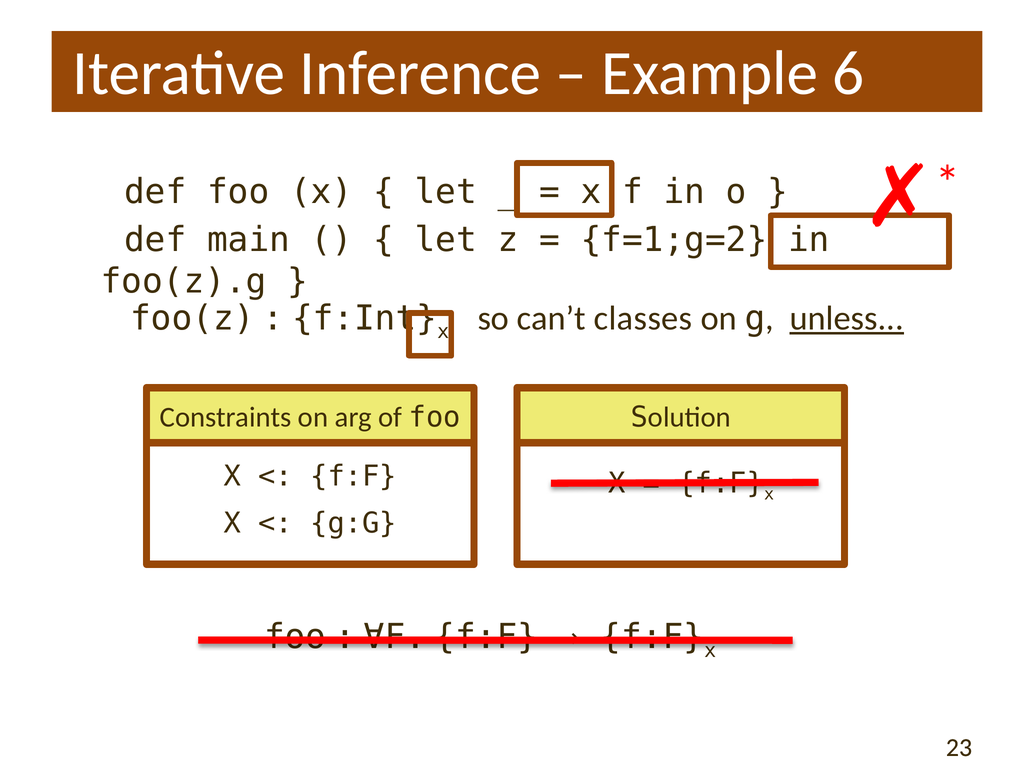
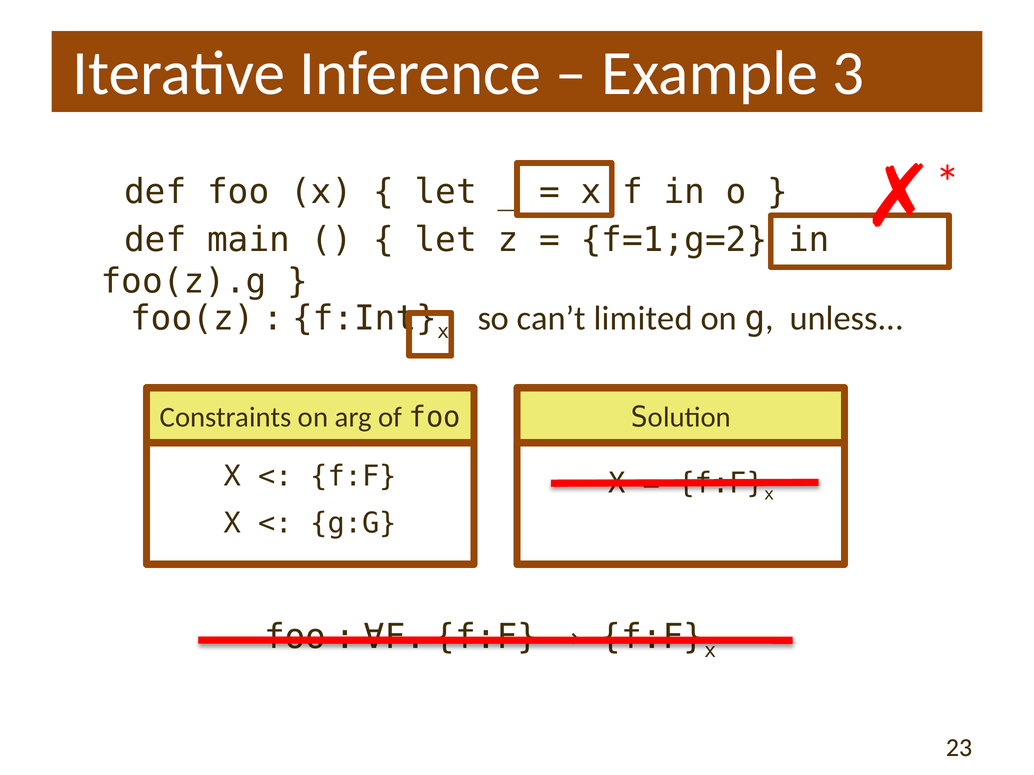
6: 6 -> 3
classes: classes -> limited
unless underline: present -> none
